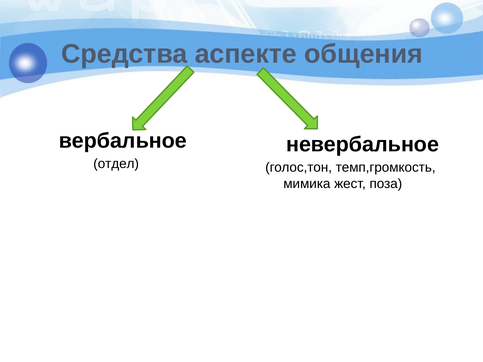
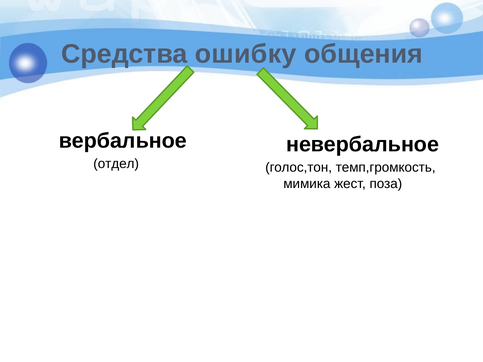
аспекте: аспекте -> ошибку
